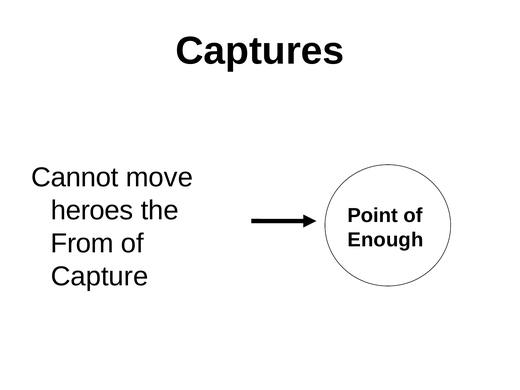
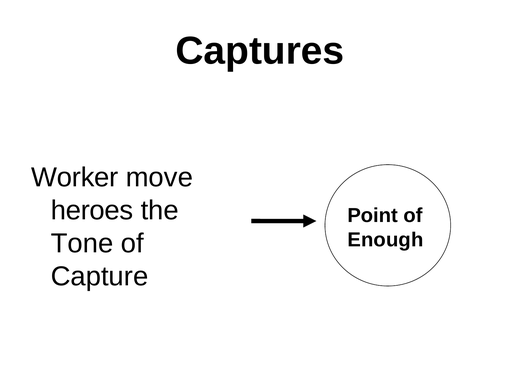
Cannot: Cannot -> Worker
From: From -> Tone
